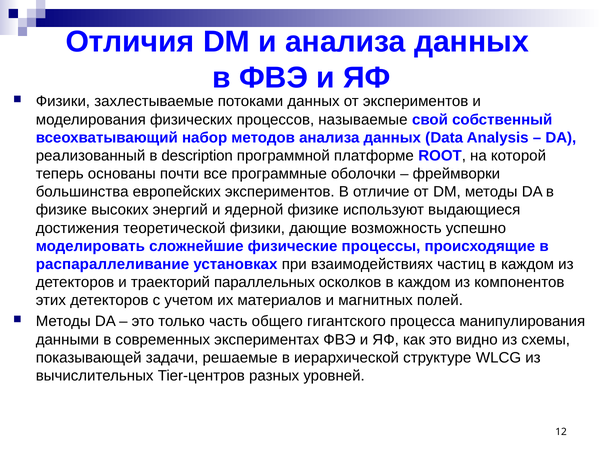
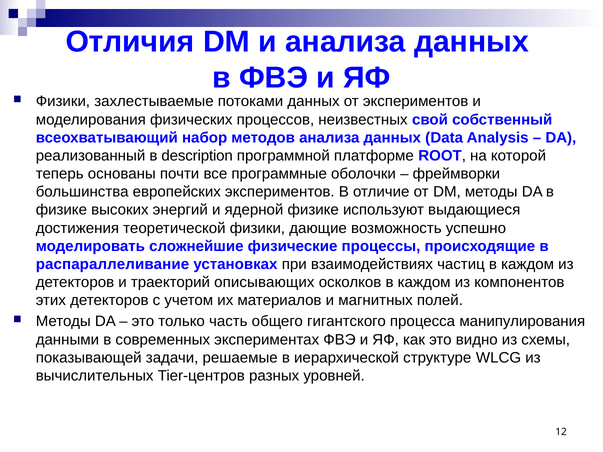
называемые: называемые -> неизвестных
параллельных: параллельных -> описывающих
